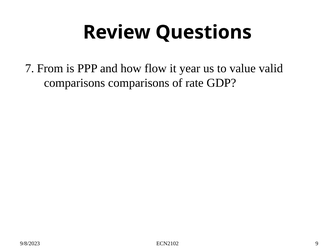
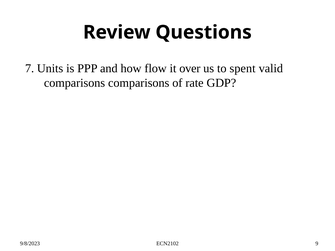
From: From -> Units
year: year -> over
value: value -> spent
